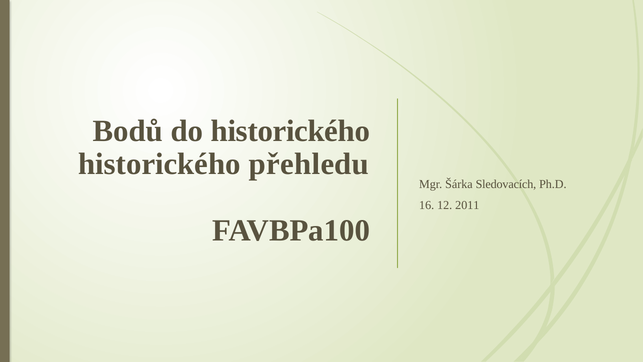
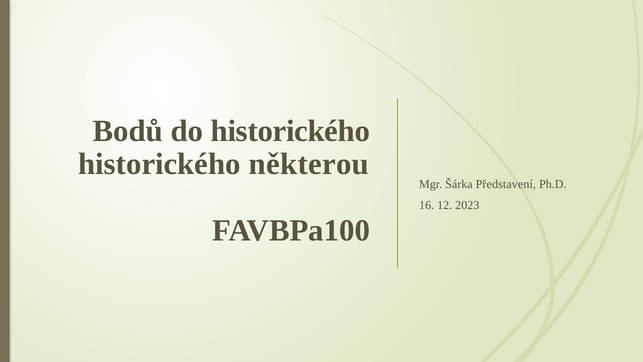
přehledu: přehledu -> některou
Sledovacích: Sledovacích -> Představení
2011: 2011 -> 2023
